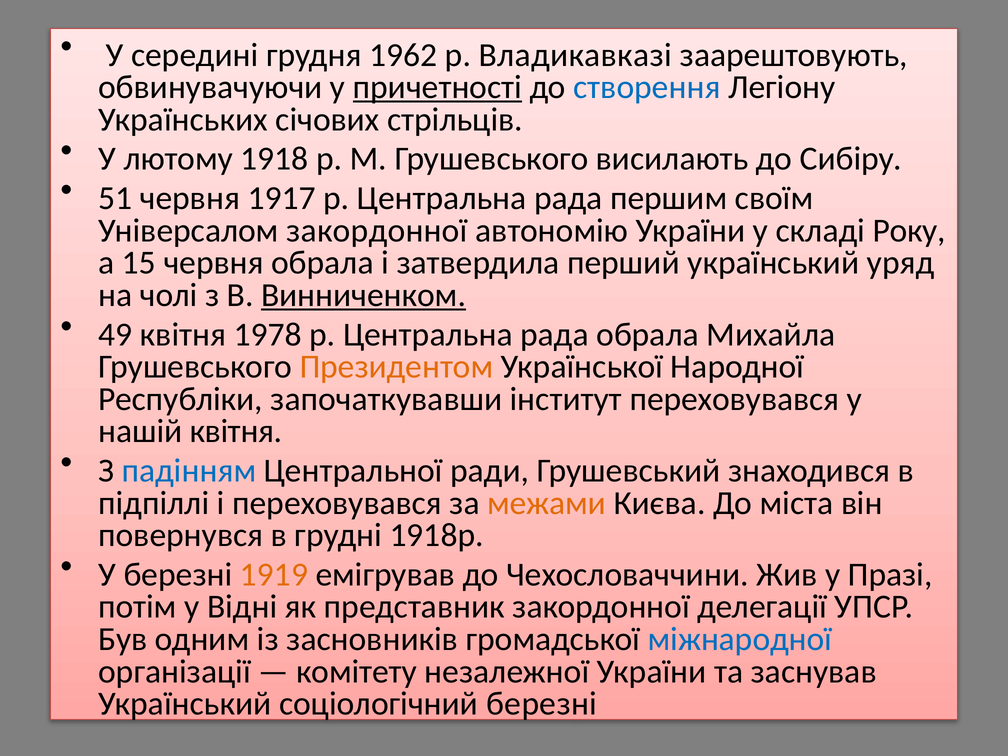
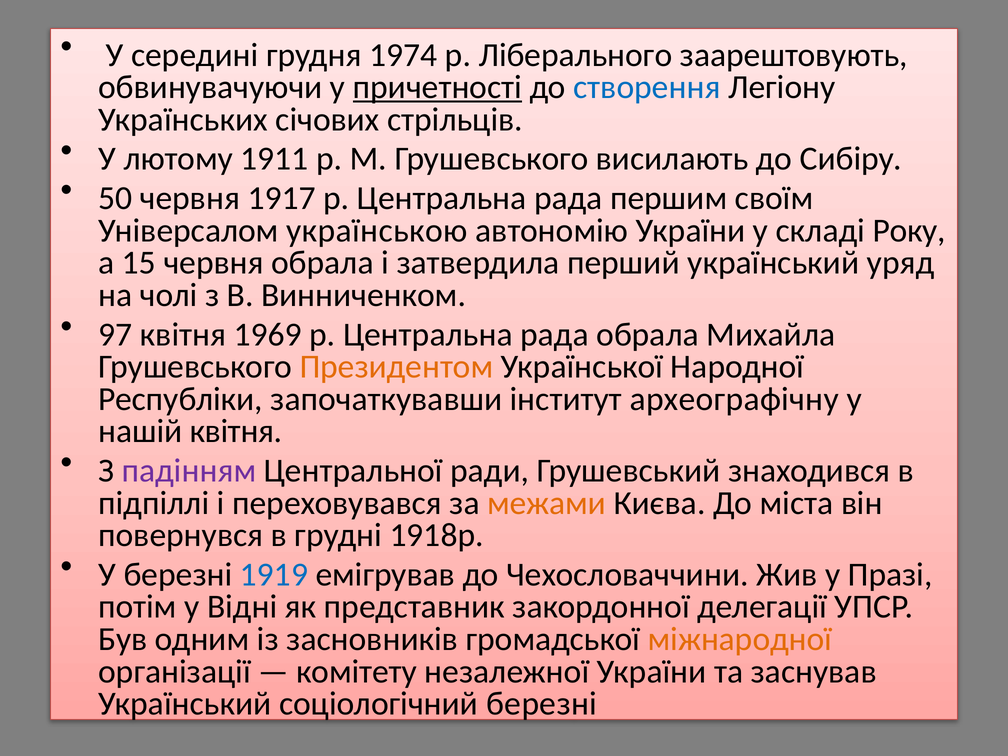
1962: 1962 -> 1974
Владикавказі: Владикавказі -> Ліберального
1918: 1918 -> 1911
51: 51 -> 50
Універсалом закордонної: закордонної -> українською
Винниченком underline: present -> none
49: 49 -> 97
1978: 1978 -> 1969
інститут переховувався: переховувався -> археографічну
падінням colour: blue -> purple
1919 colour: orange -> blue
міжнародної colour: blue -> orange
